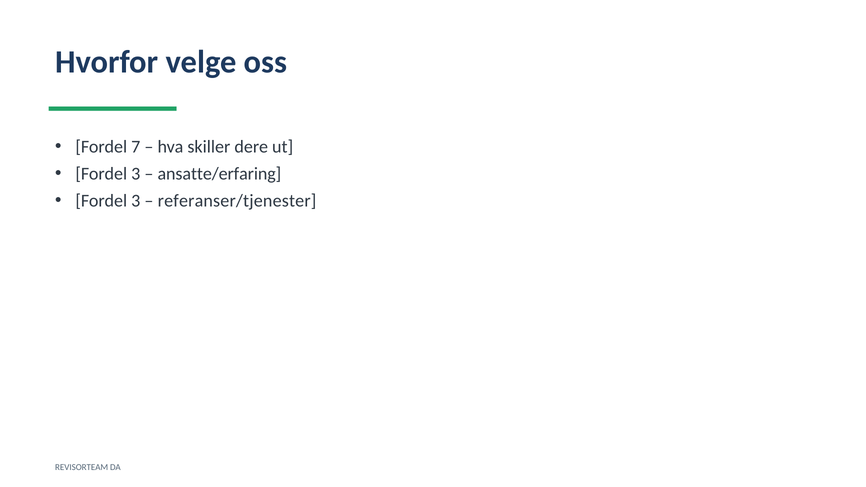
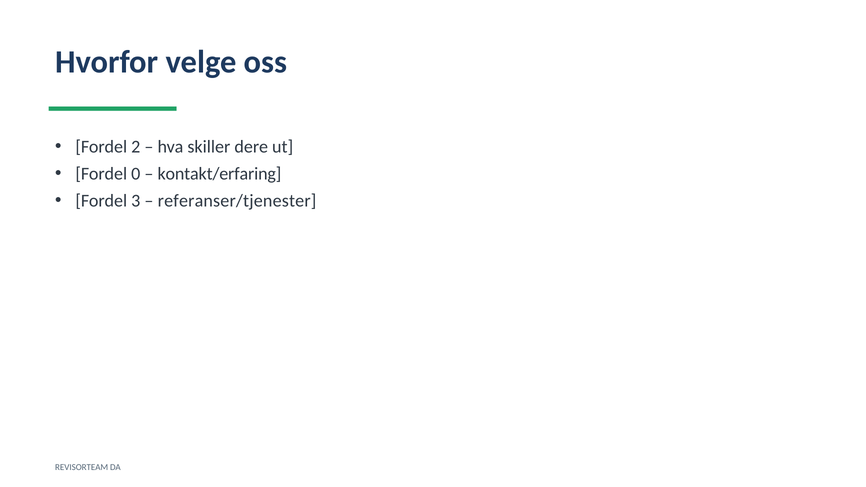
7: 7 -> 2
3 at (136, 174): 3 -> 0
ansatte/erfaring: ansatte/erfaring -> kontakt/erfaring
